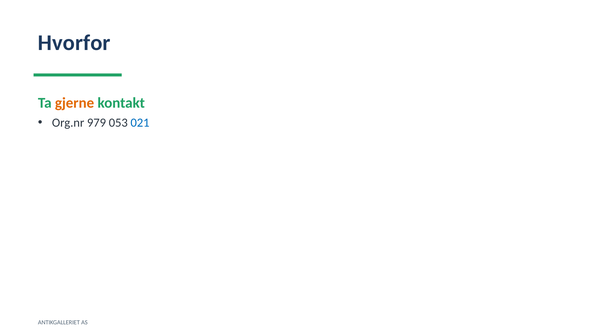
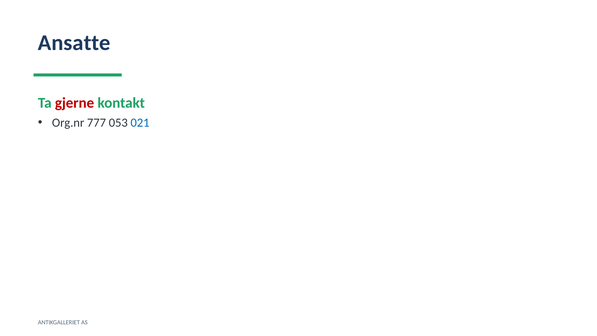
Hvorfor: Hvorfor -> Ansatte
gjerne colour: orange -> red
979: 979 -> 777
